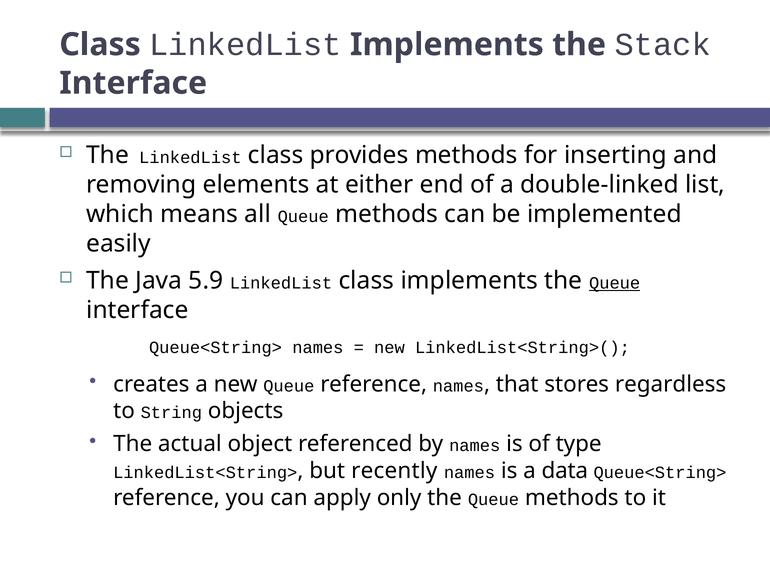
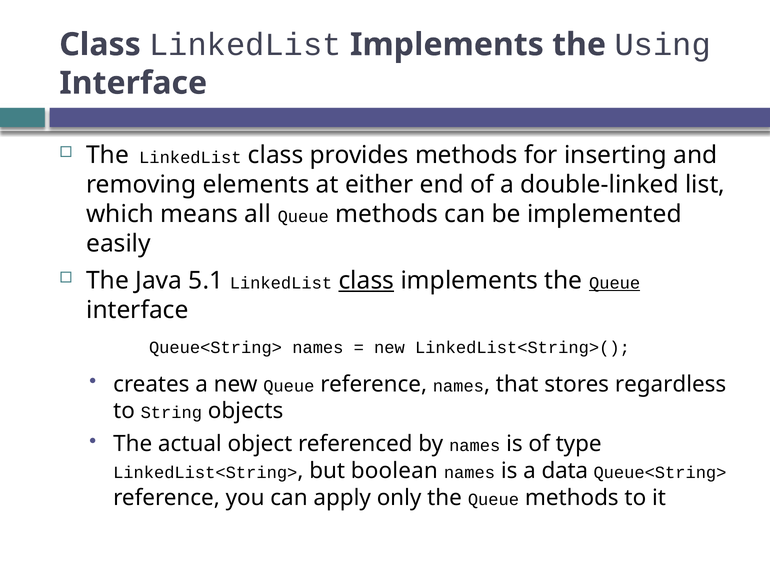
Stack: Stack -> Using
5.9: 5.9 -> 5.1
class at (366, 281) underline: none -> present
recently: recently -> boolean
